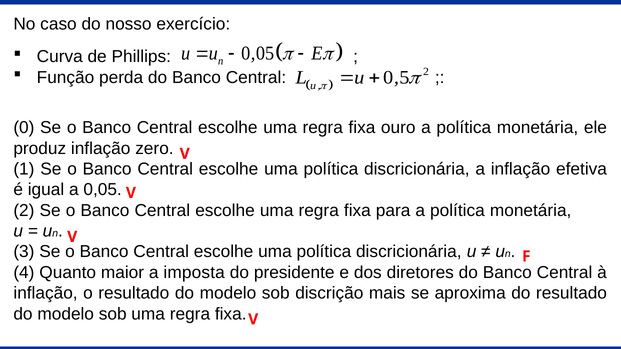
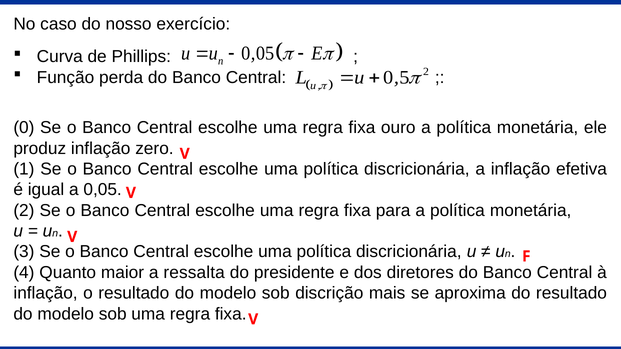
imposta: imposta -> ressalta
